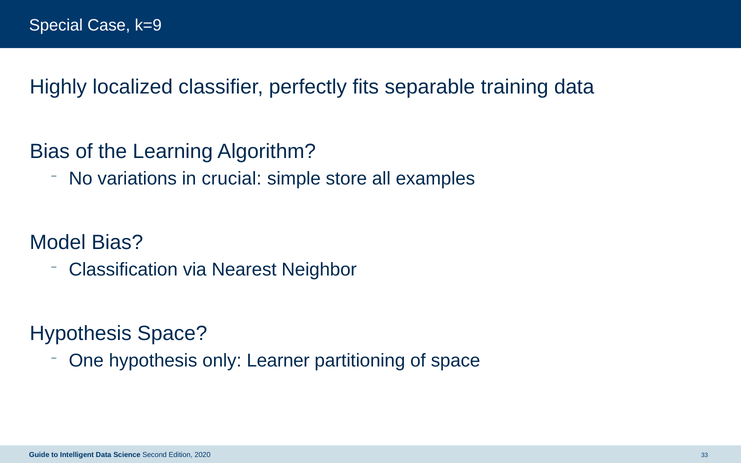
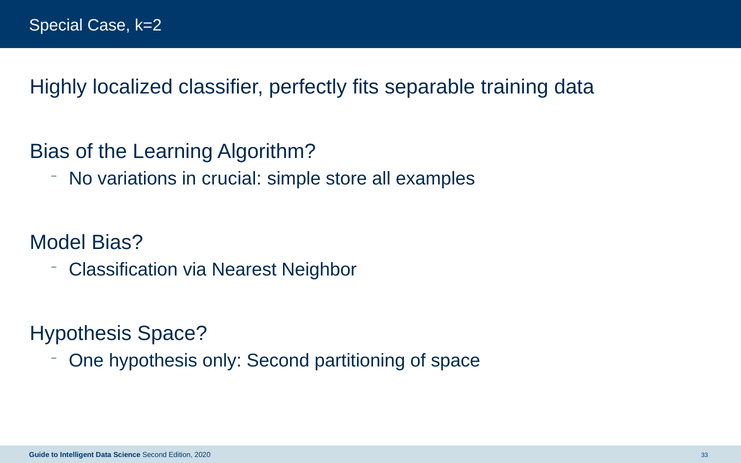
k=9: k=9 -> k=2
only Learner: Learner -> Second
